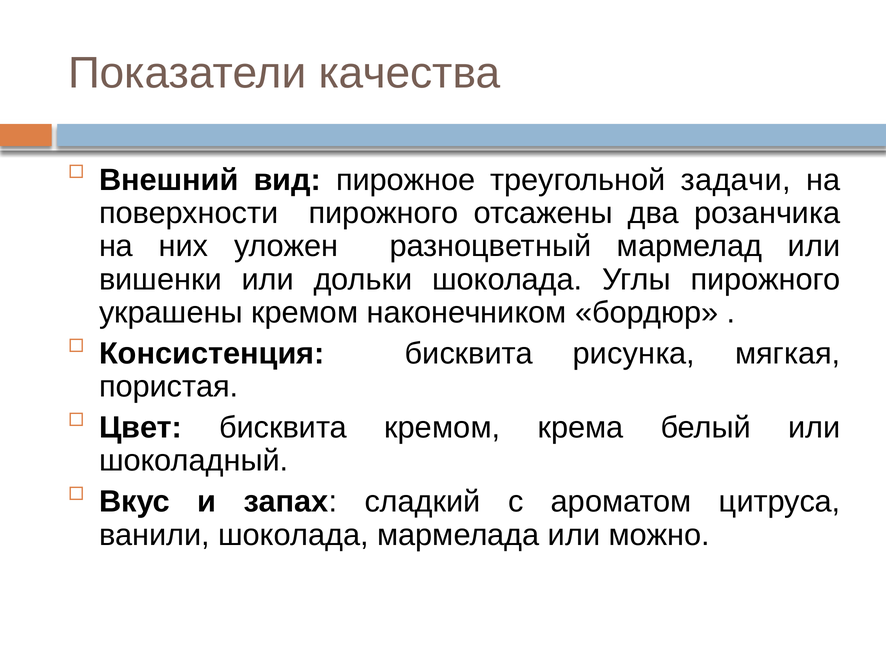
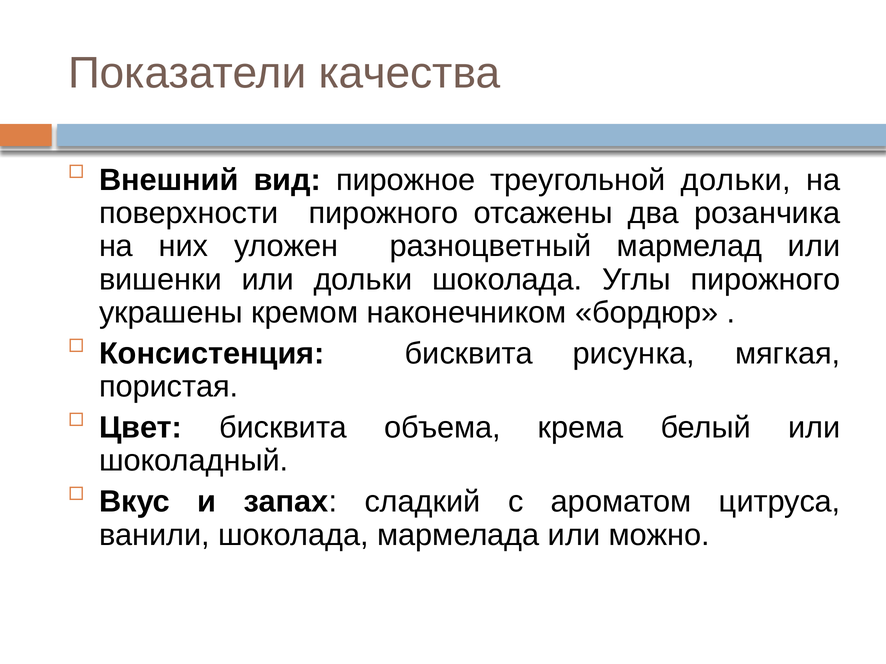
треугольной задачи: задачи -> дольки
бисквита кремом: кремом -> объема
